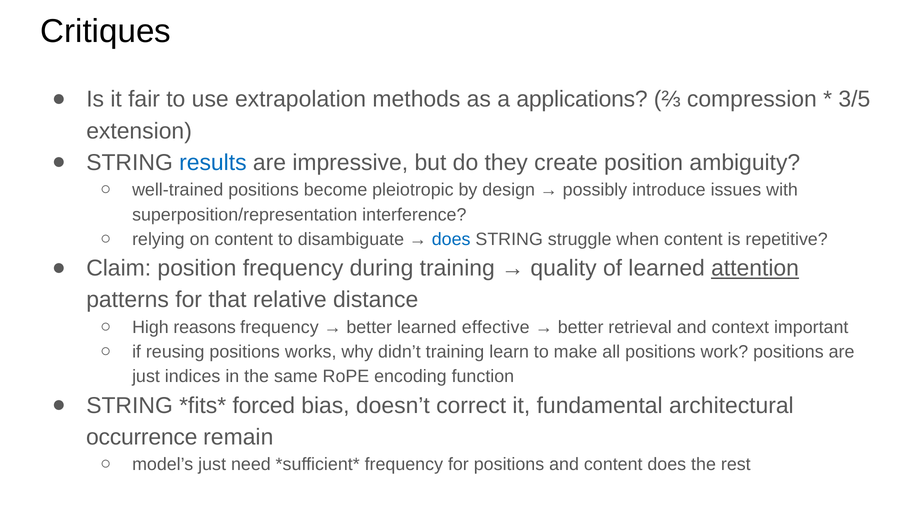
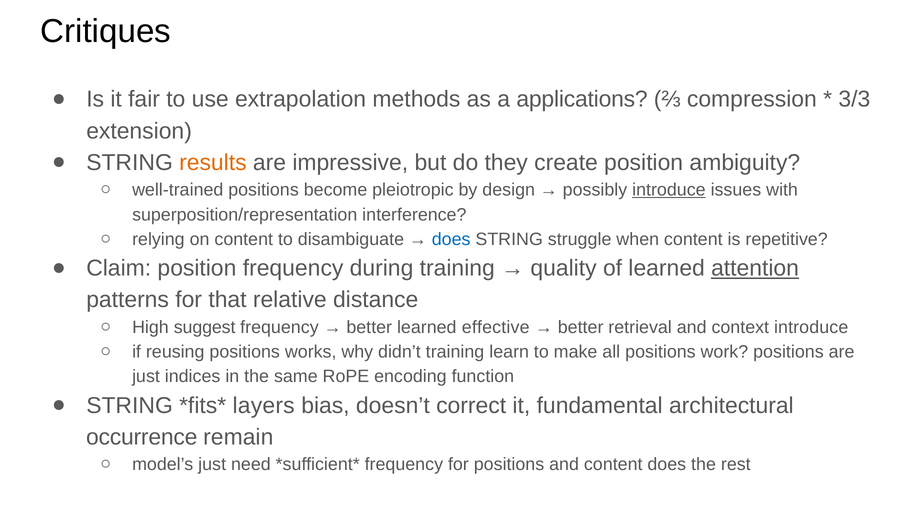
3/5: 3/5 -> 3/3
results colour: blue -> orange
introduce at (669, 190) underline: none -> present
reasons: reasons -> suggest
context important: important -> introduce
forced: forced -> layers
